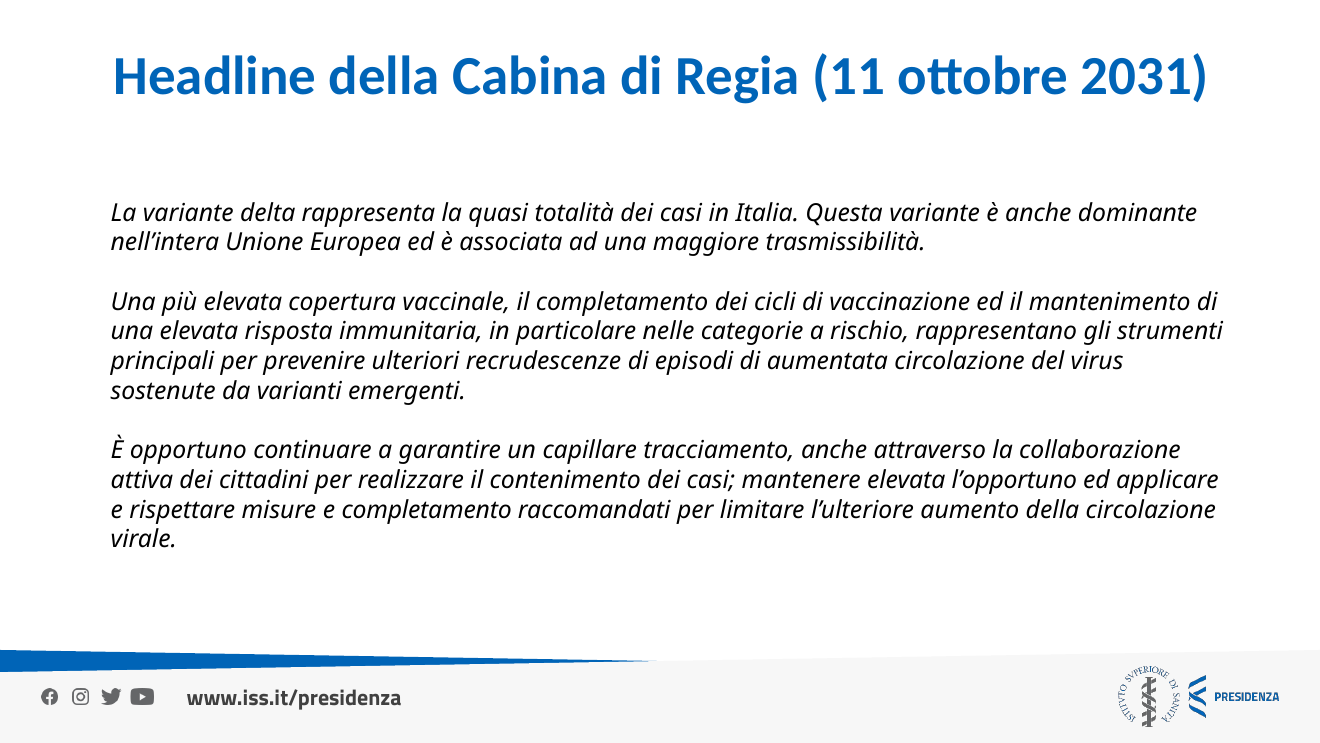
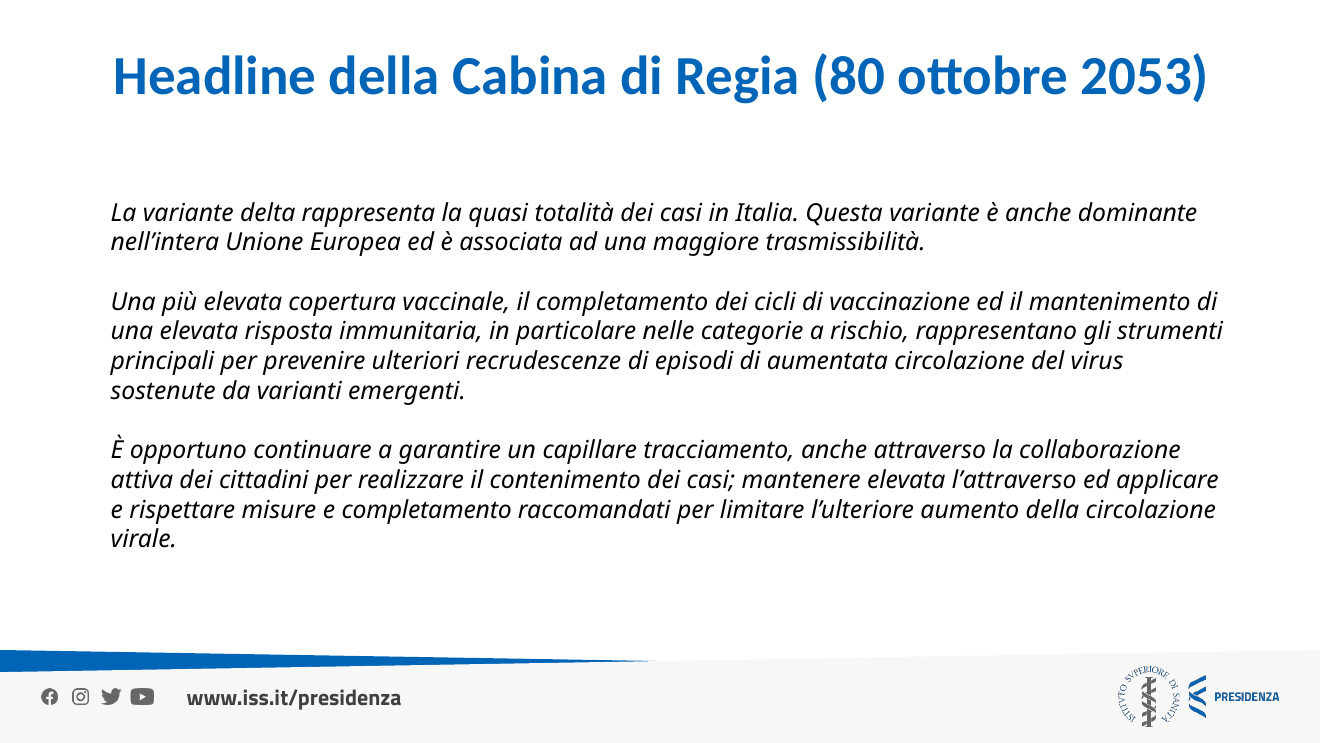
11: 11 -> 80
2031: 2031 -> 2053
l’opportuno: l’opportuno -> l’attraverso
